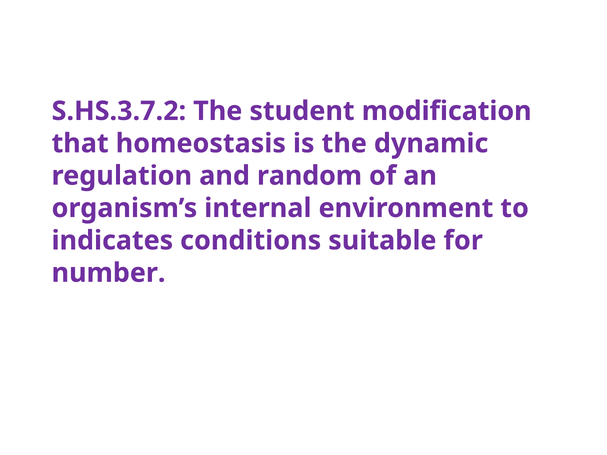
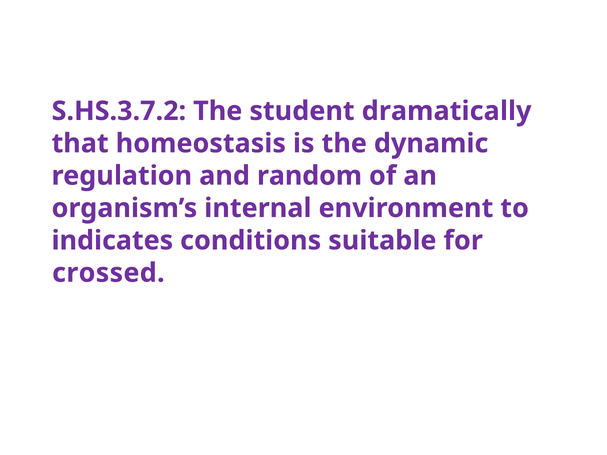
modification: modification -> dramatically
number: number -> crossed
